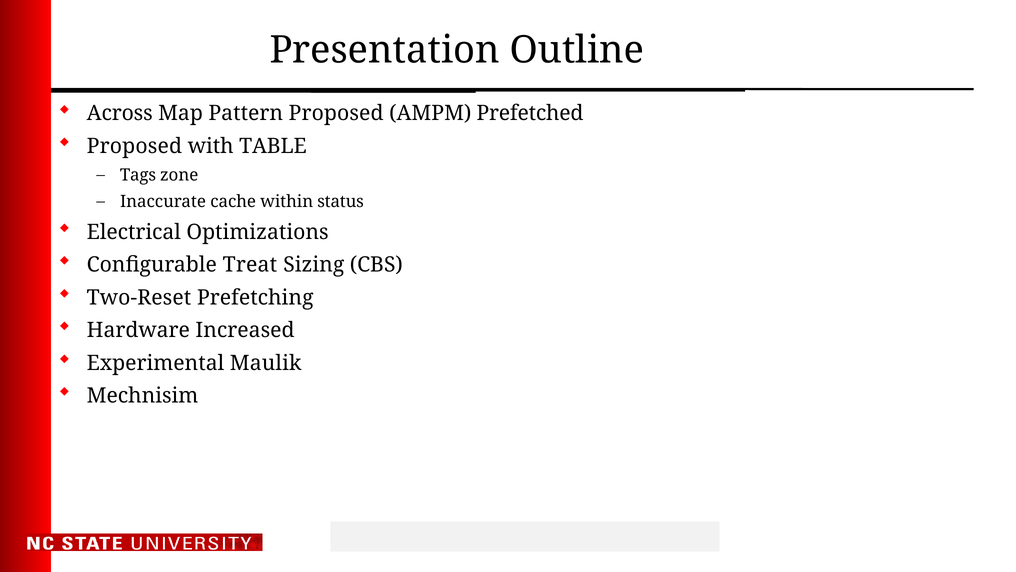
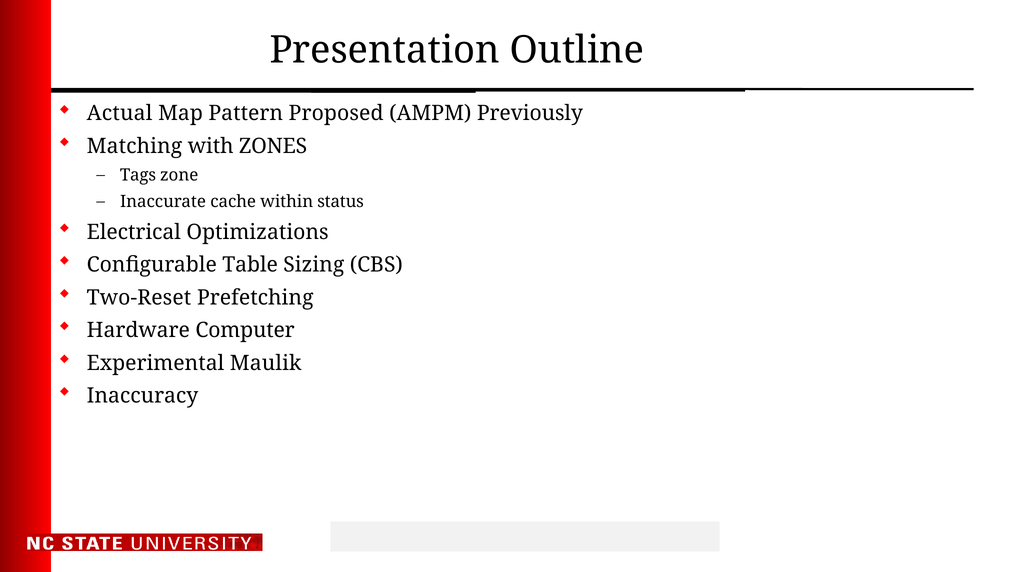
Across: Across -> Actual
Prefetched: Prefetched -> Previously
Proposed at (134, 146): Proposed -> Matching
TABLE: TABLE -> ZONES
Treat: Treat -> Table
Increased: Increased -> Computer
Mechnisim: Mechnisim -> Inaccuracy
